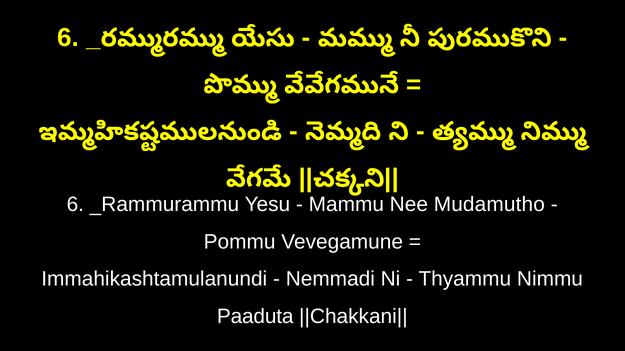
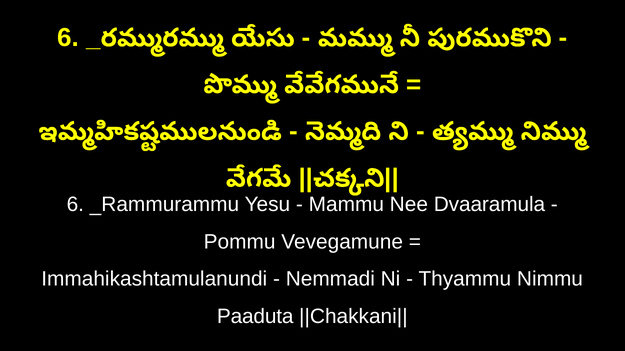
Mudamutho: Mudamutho -> Dvaaramula
